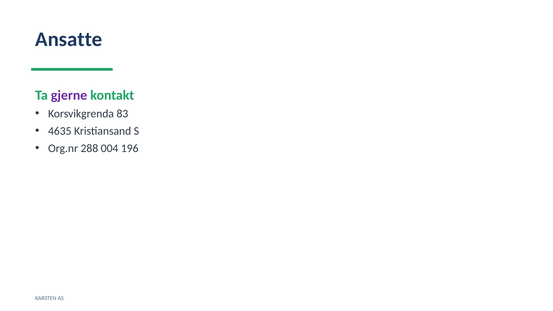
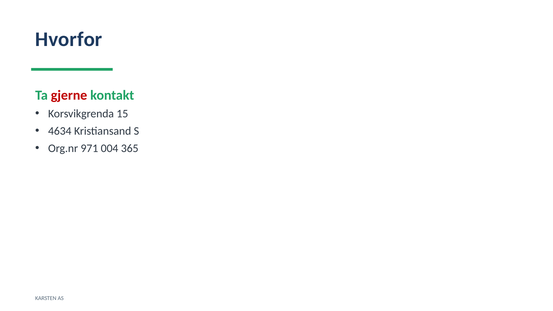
Ansatte: Ansatte -> Hvorfor
gjerne colour: purple -> red
83: 83 -> 15
4635: 4635 -> 4634
288: 288 -> 971
196: 196 -> 365
